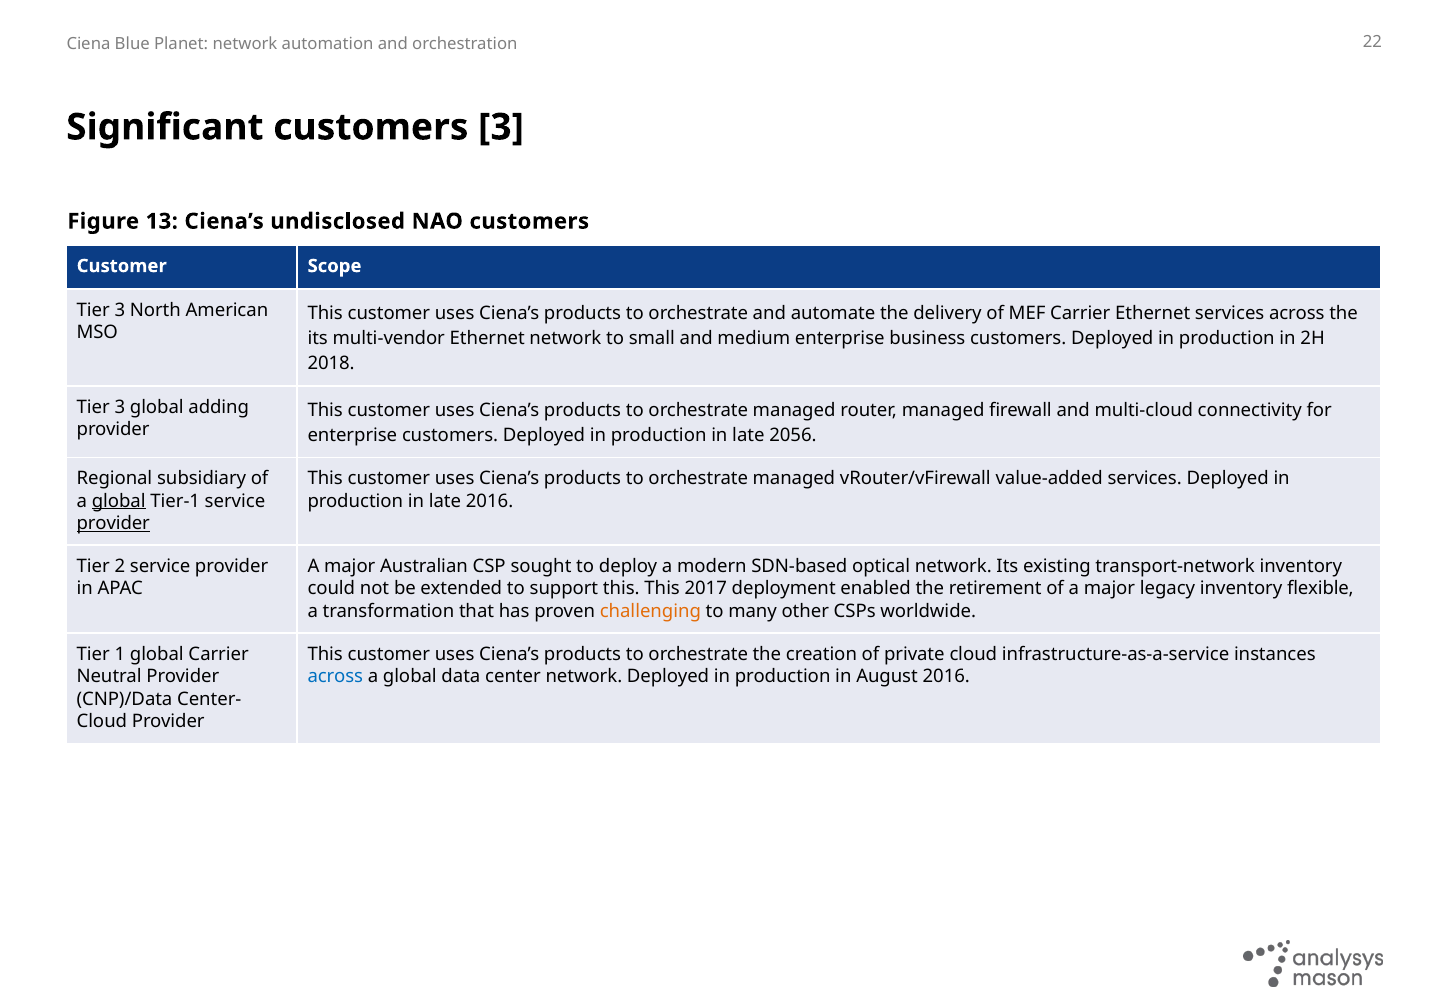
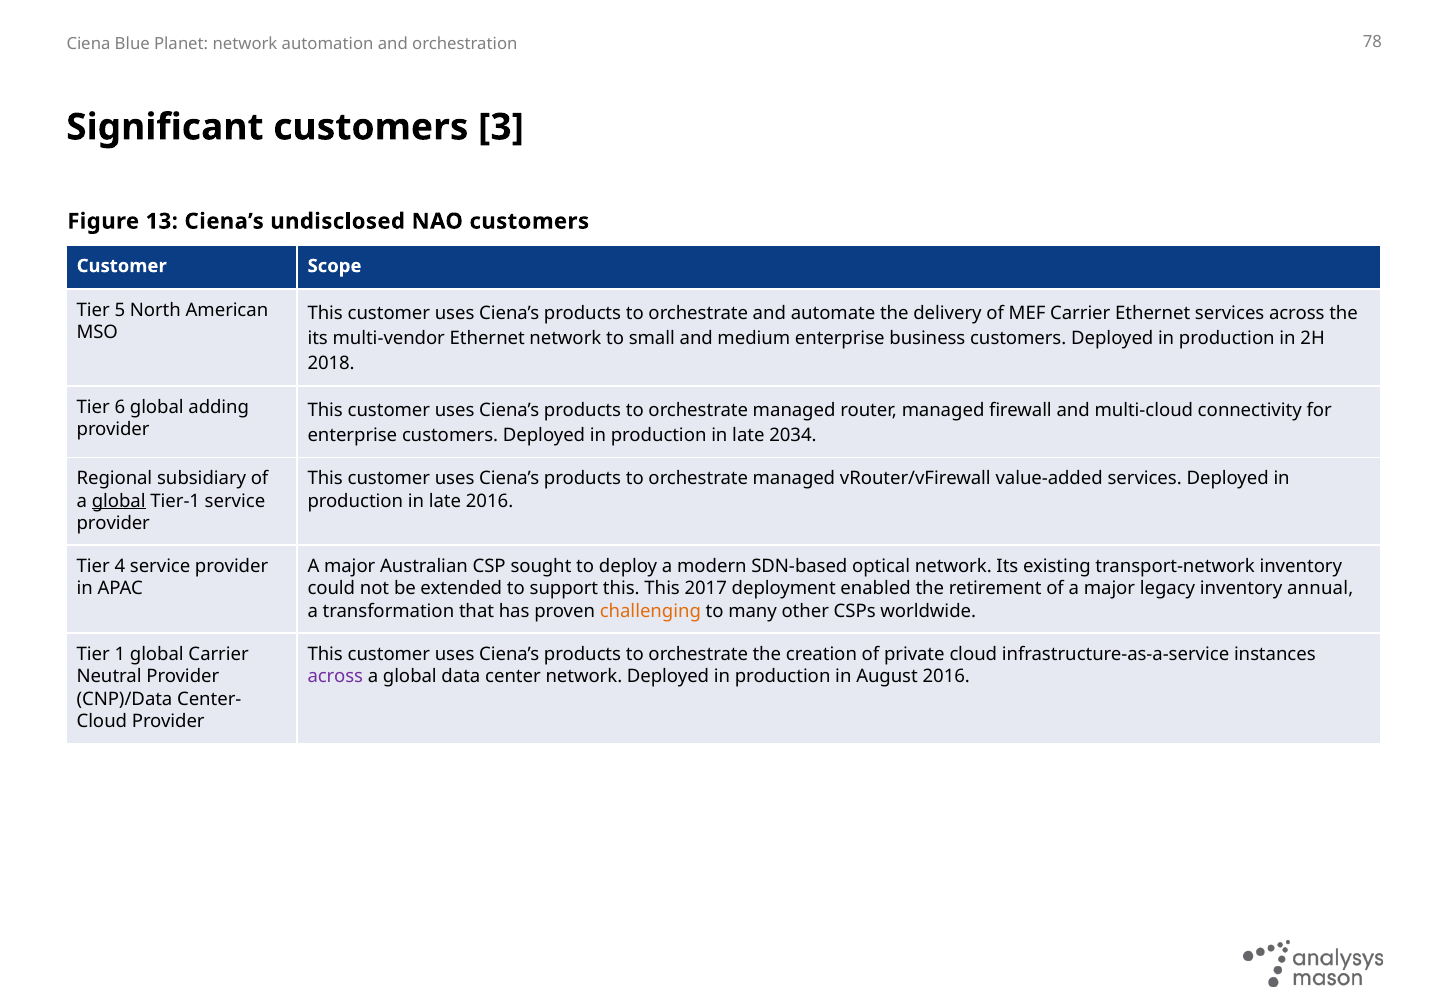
22: 22 -> 78
3 at (120, 310): 3 -> 5
3 at (120, 407): 3 -> 6
2056: 2056 -> 2034
provider at (113, 523) underline: present -> none
2: 2 -> 4
flexible: flexible -> annual
across at (335, 676) colour: blue -> purple
